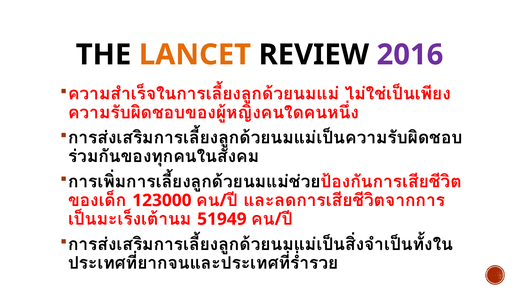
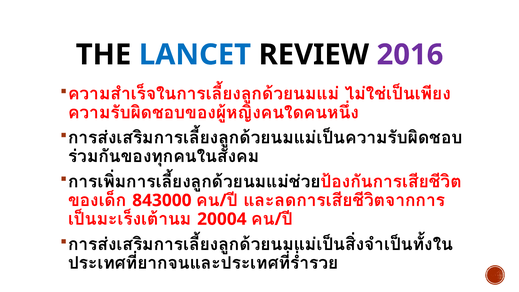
LANCET colour: orange -> blue
123000: 123000 -> 843000
51949: 51949 -> 20004
